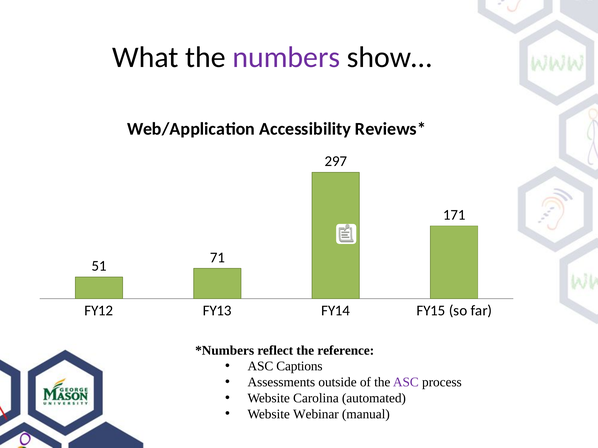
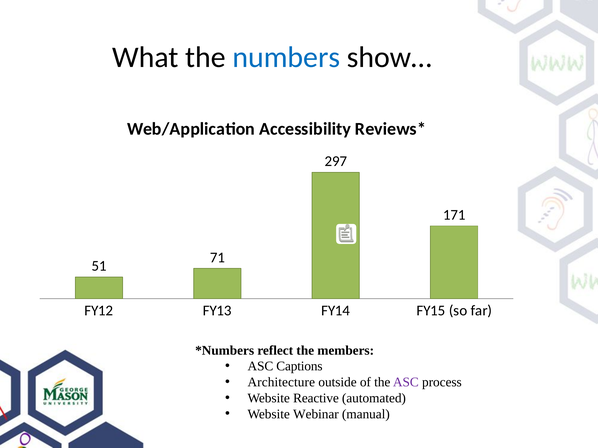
numbers colour: purple -> blue
reference: reference -> members
Assessments: Assessments -> Architecture
Carolina: Carolina -> Reactive
